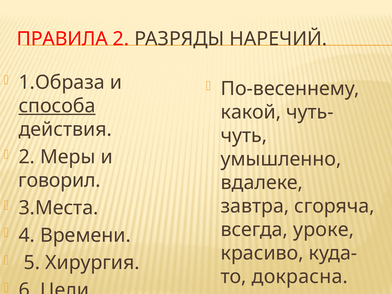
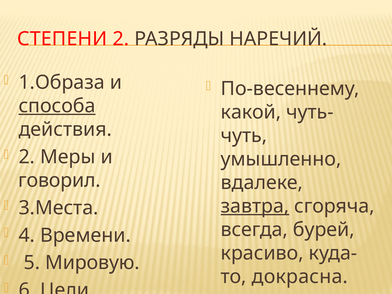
ПРАВИЛА: ПРАВИЛА -> СТЕПЕНИ
завтра underline: none -> present
уроке: уроке -> бурей
Хирургия: Хирургия -> Мировую
